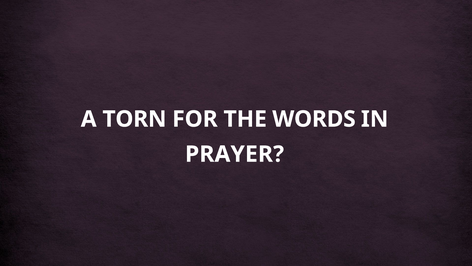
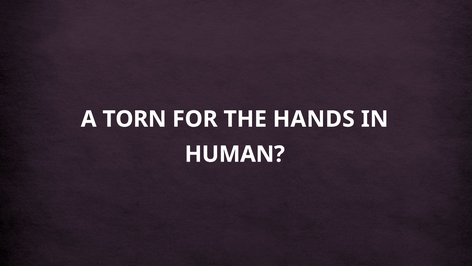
WORDS: WORDS -> HANDS
PRAYER: PRAYER -> HUMAN
